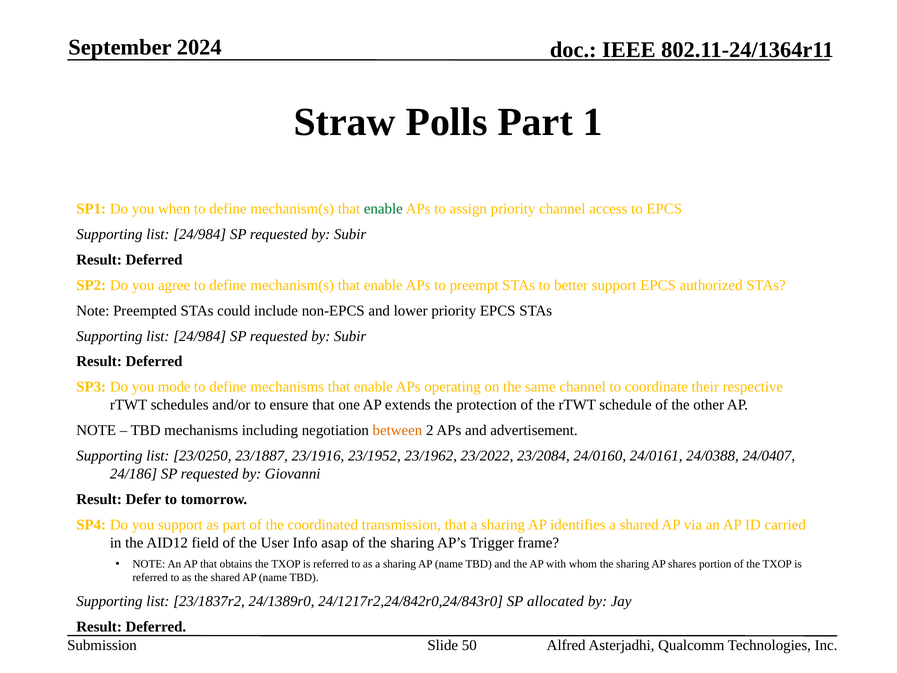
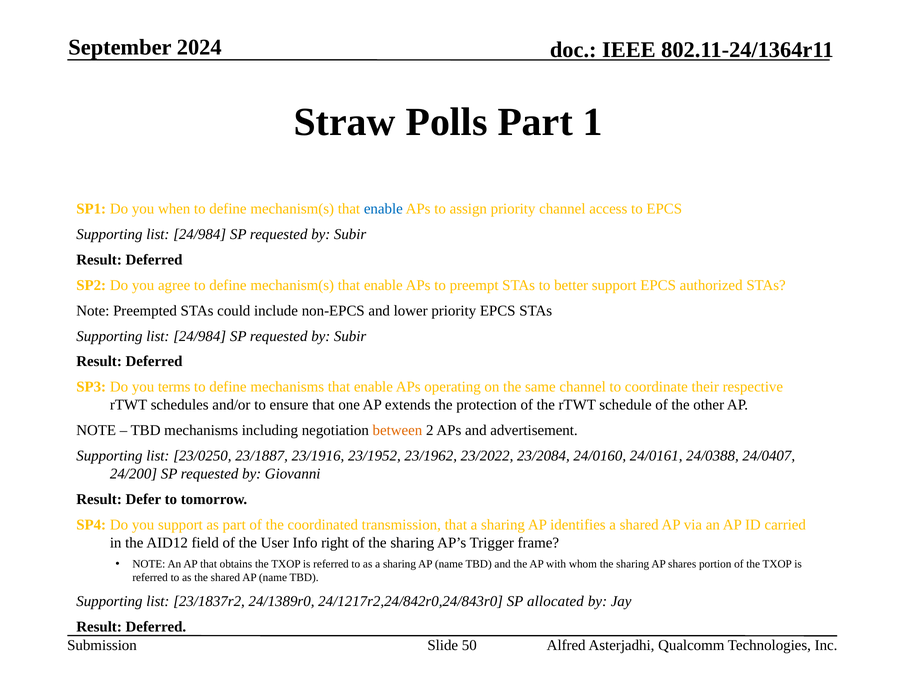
enable at (383, 209) colour: green -> blue
mode: mode -> terms
24/186: 24/186 -> 24/200
asap: asap -> right
